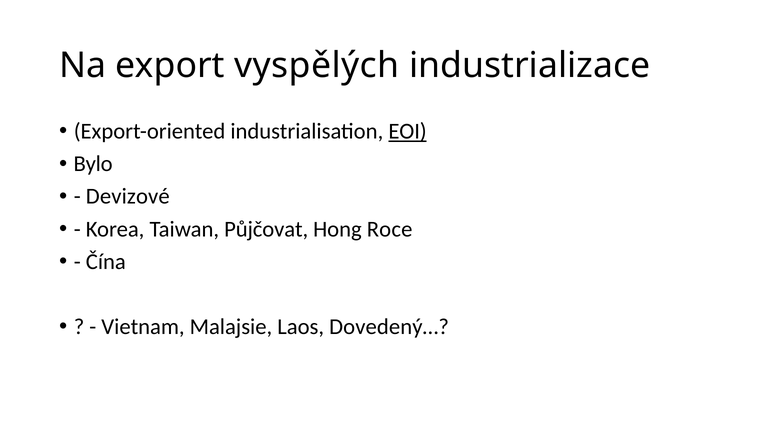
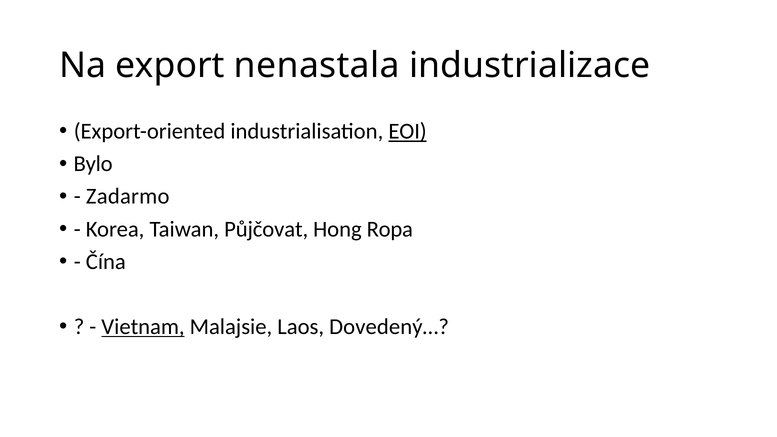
vyspělých: vyspělých -> nenastala
Devizové: Devizové -> Zadarmo
Roce: Roce -> Ropa
Vietnam underline: none -> present
